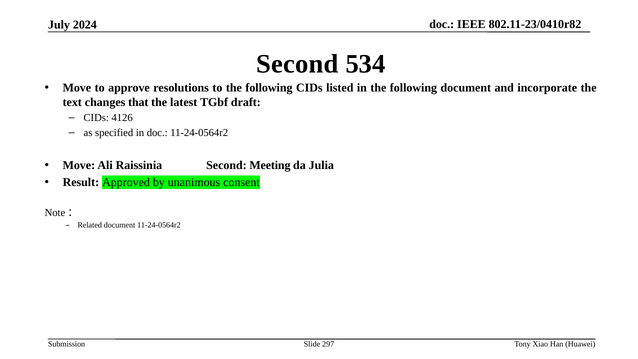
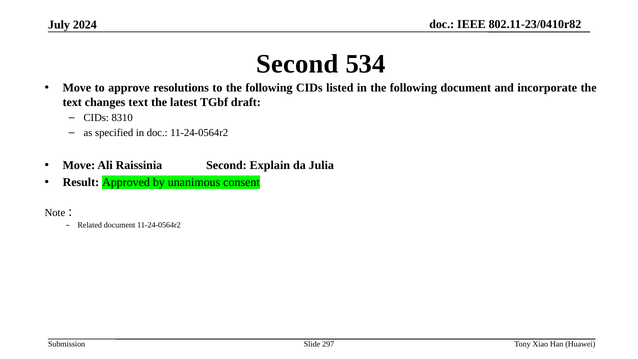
changes that: that -> text
4126: 4126 -> 8310
Meeting: Meeting -> Explain
